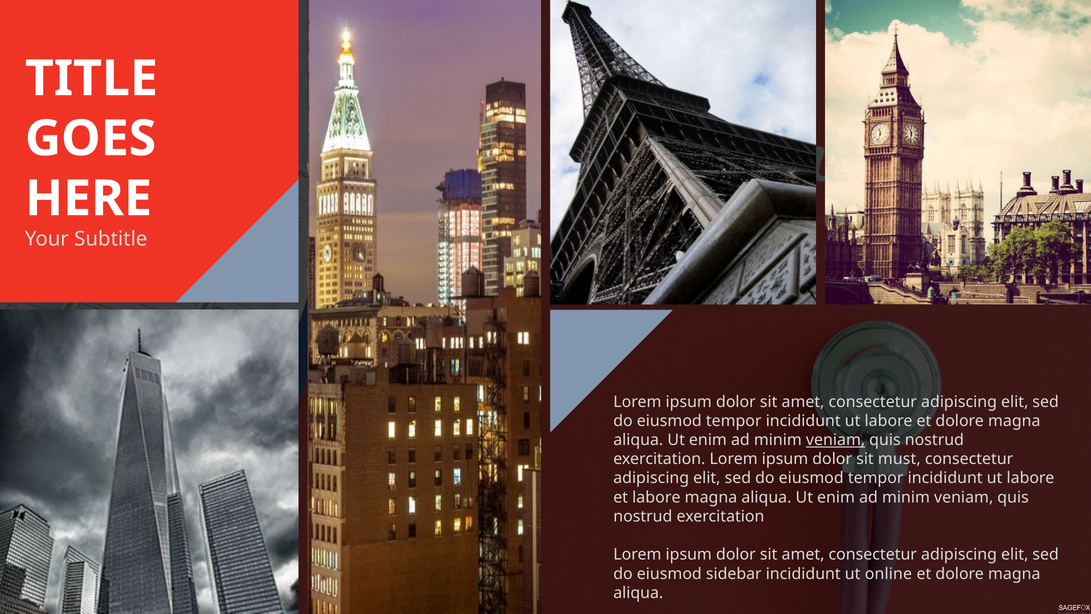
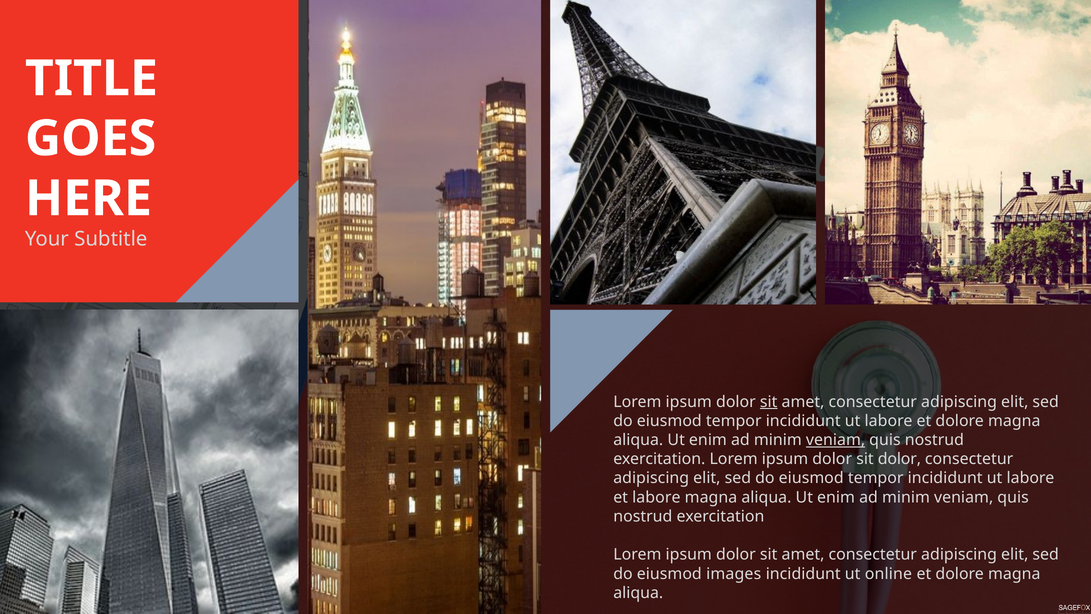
sit at (769, 402) underline: none -> present
sit must: must -> dolor
sidebar: sidebar -> images
